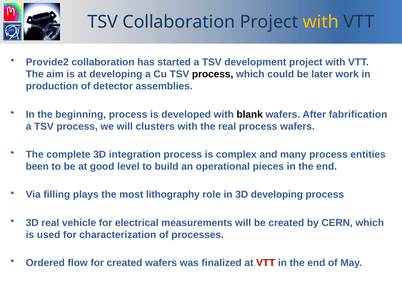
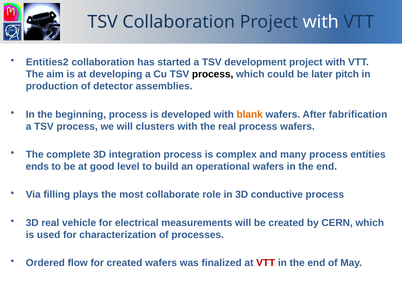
with at (321, 22) colour: yellow -> white
Provide2: Provide2 -> Entities2
work: work -> pitch
blank colour: black -> orange
been: been -> ends
operational pieces: pieces -> wafers
lithography: lithography -> collaborate
3D developing: developing -> conductive
